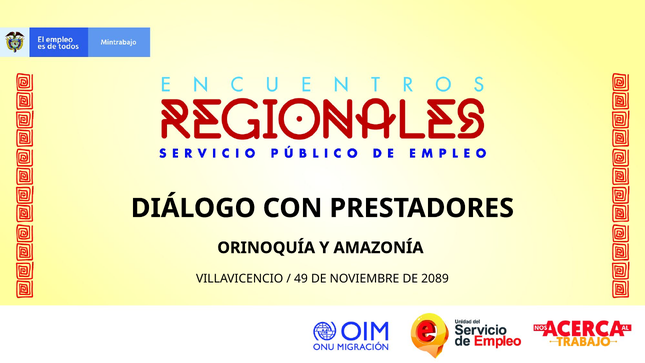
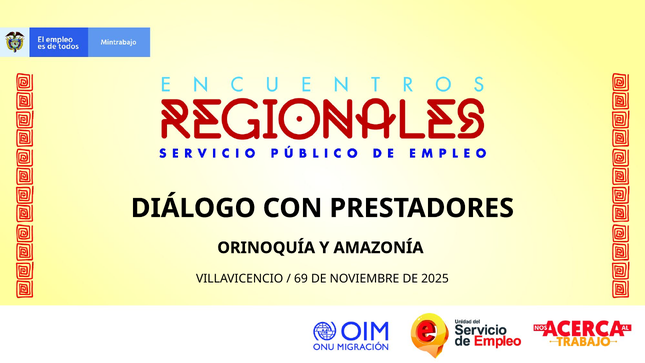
49: 49 -> 69
2089: 2089 -> 2025
